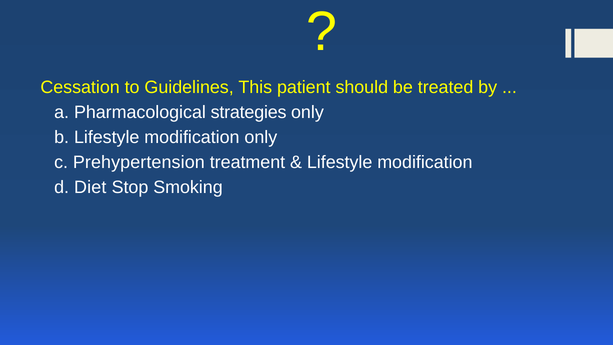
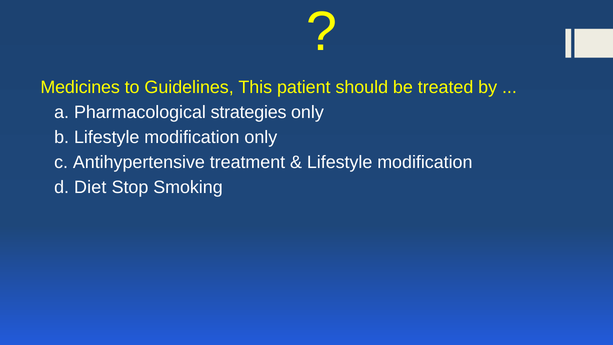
Cessation: Cessation -> Medicines
Prehypertension: Prehypertension -> Antihypertensive
